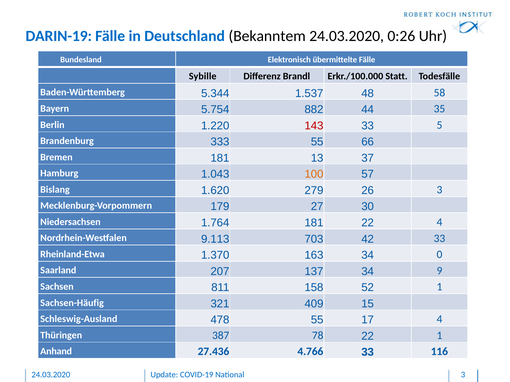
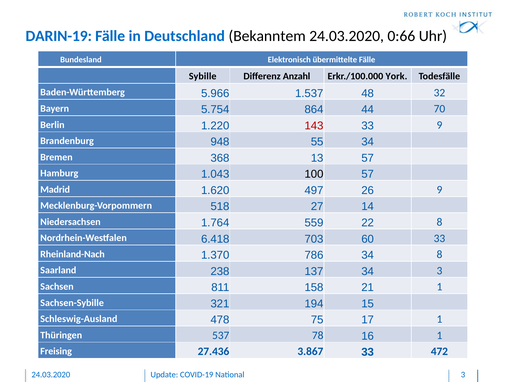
0:26: 0:26 -> 0:66
Brandl: Brandl -> Anzahl
Statt: Statt -> York
5.344: 5.344 -> 5.966
58: 58 -> 32
882: 882 -> 864
35: 35 -> 70
33 5: 5 -> 9
333: 333 -> 948
55 66: 66 -> 34
Bremen 181: 181 -> 368
13 37: 37 -> 57
100 colour: orange -> black
Bislang: Bislang -> Madrid
279: 279 -> 497
26 3: 3 -> 9
179: 179 -> 518
30: 30 -> 14
1.764 181: 181 -> 559
22 4: 4 -> 8
9.113: 9.113 -> 6.418
42: 42 -> 60
Rheinland-Etwa: Rheinland-Etwa -> Rheinland-Nach
163: 163 -> 786
34 0: 0 -> 8
207: 207 -> 238
34 9: 9 -> 3
52: 52 -> 21
Sachsen-Häufig: Sachsen-Häufig -> Sachsen-Sybille
409: 409 -> 194
478 55: 55 -> 75
17 4: 4 -> 1
387: 387 -> 537
78 22: 22 -> 16
Anhand: Anhand -> Freising
4.766: 4.766 -> 3.867
116: 116 -> 472
